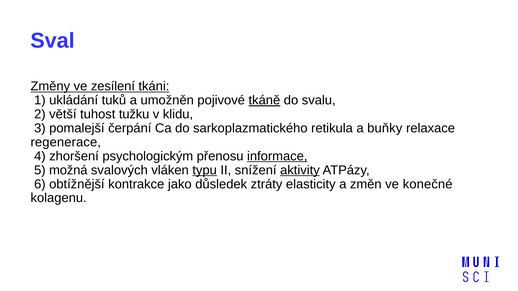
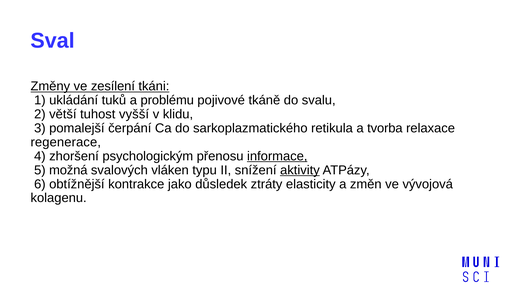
umožněn: umožněn -> problému
tkáně underline: present -> none
tužku: tužku -> vyšší
buňky: buňky -> tvorba
typu underline: present -> none
konečné: konečné -> vývojová
